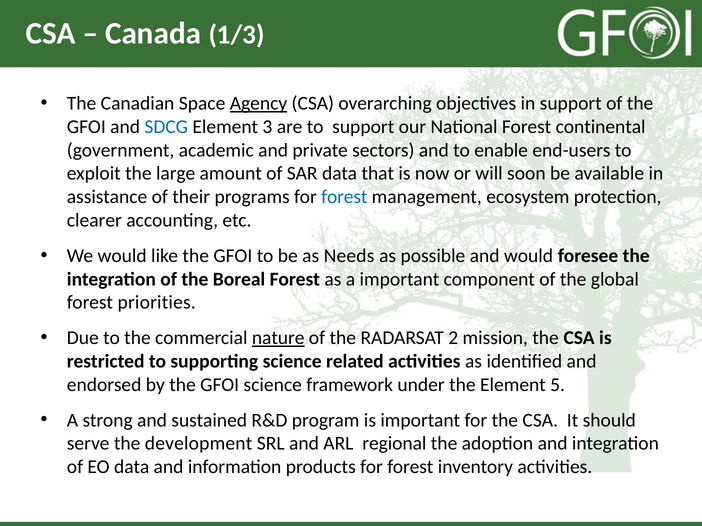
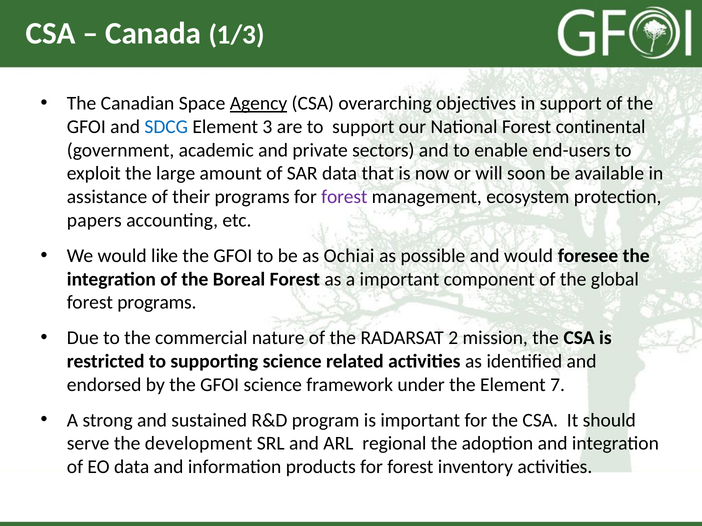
forest at (344, 197) colour: blue -> purple
clearer: clearer -> papers
Needs: Needs -> Ochiai
forest priorities: priorities -> programs
nature underline: present -> none
5: 5 -> 7
